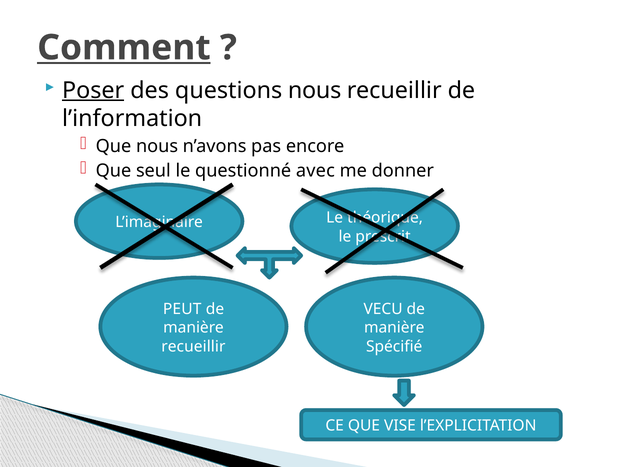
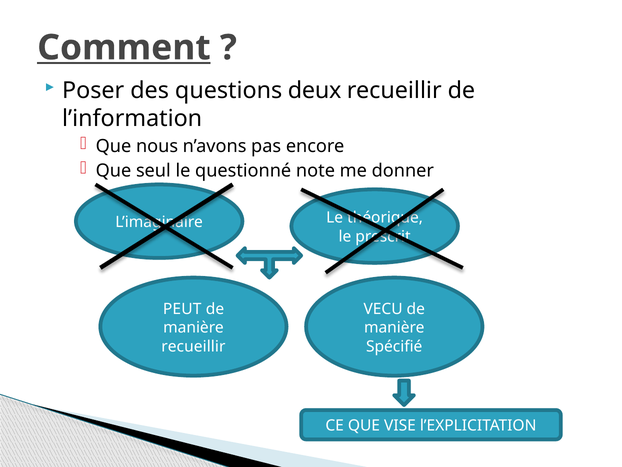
Poser underline: present -> none
questions nous: nous -> deux
avec: avec -> note
